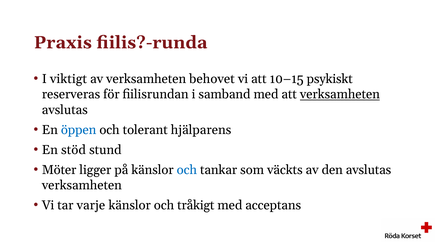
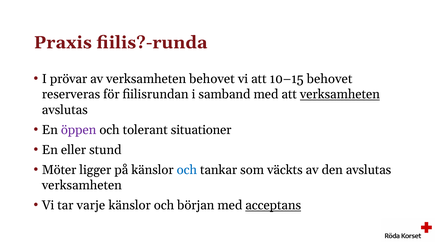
viktigt: viktigt -> prövar
10–15 psykiskt: psykiskt -> behovet
öppen colour: blue -> purple
hjälparens: hjälparens -> situationer
stöd: stöd -> eller
tråkigt: tråkigt -> början
acceptans underline: none -> present
